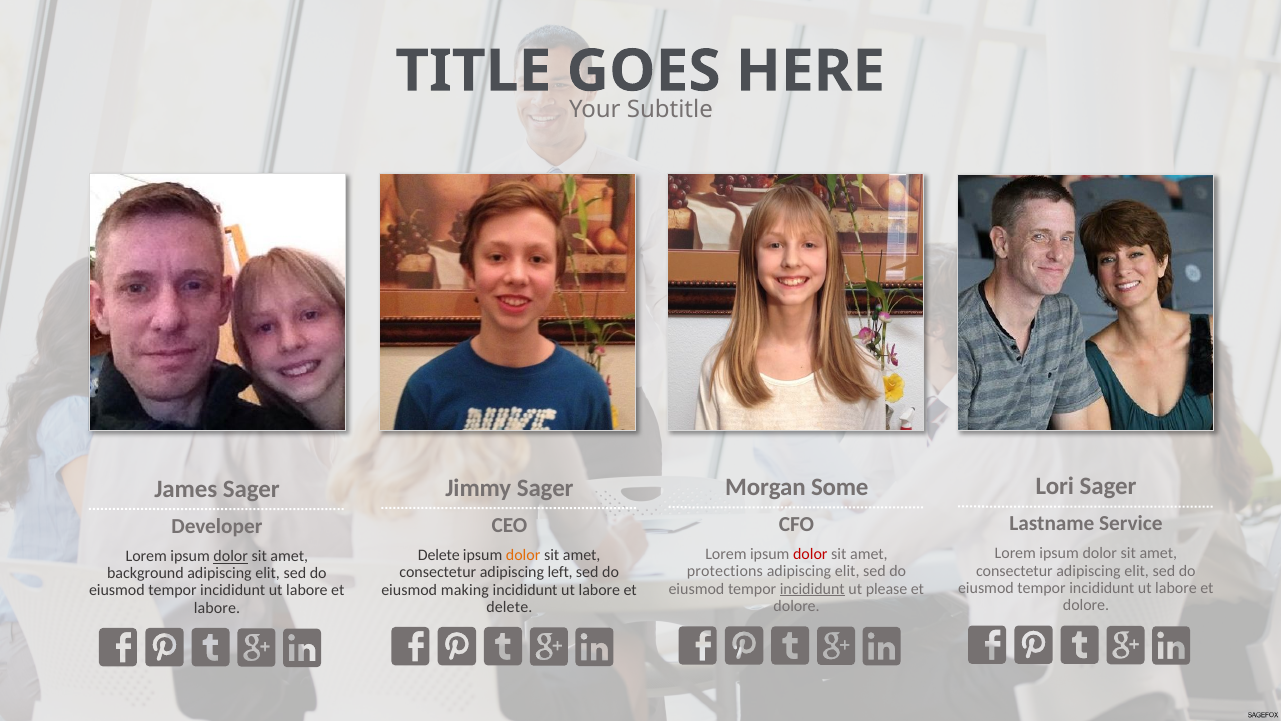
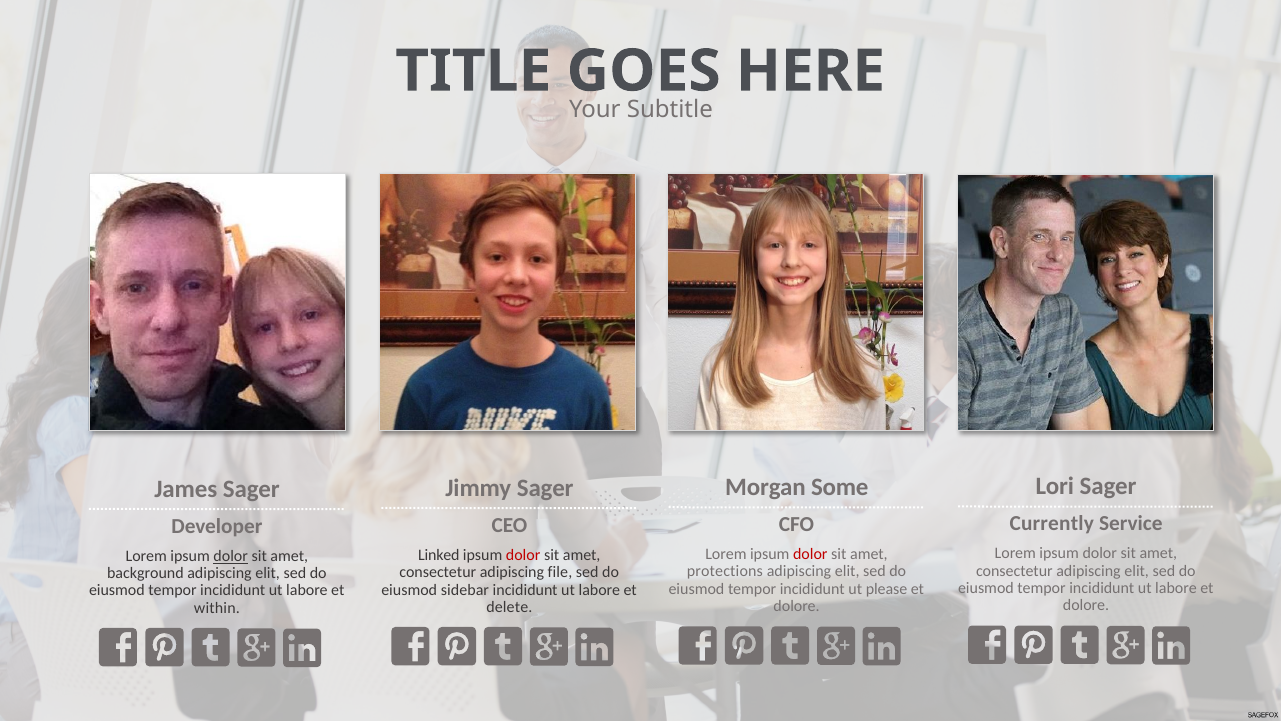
Lastname: Lastname -> Currently
Delete at (439, 555): Delete -> Linked
dolor at (523, 555) colour: orange -> red
left: left -> file
incididunt at (812, 589) underline: present -> none
making: making -> sidebar
labore at (217, 608): labore -> within
